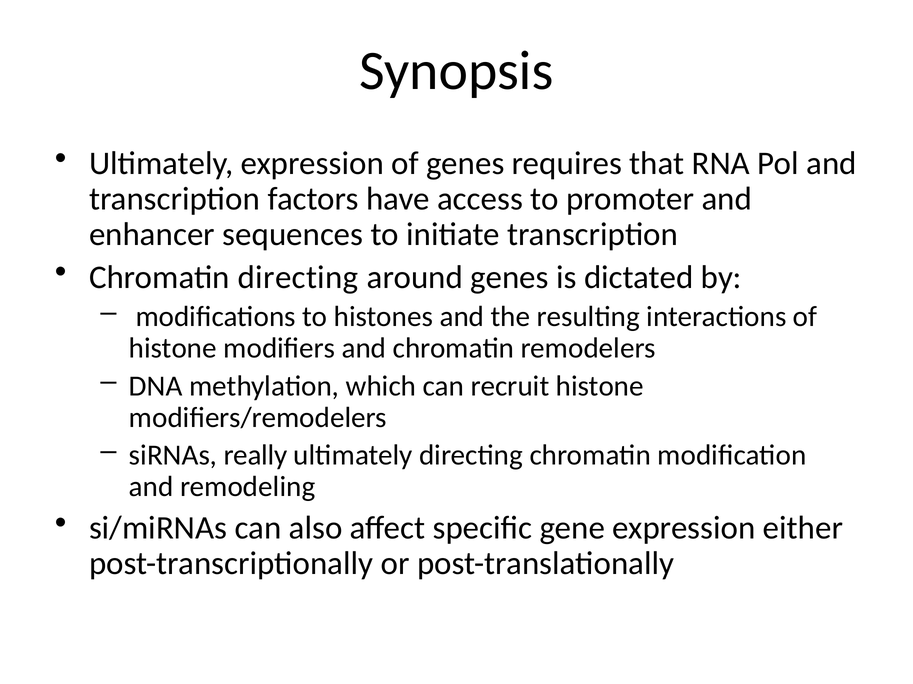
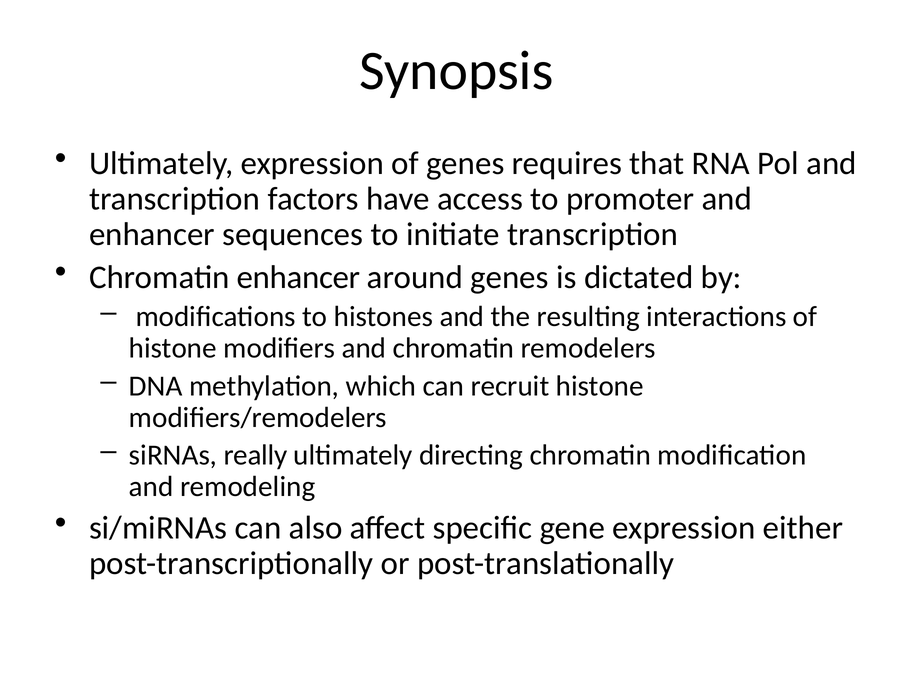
Chromatin directing: directing -> enhancer
